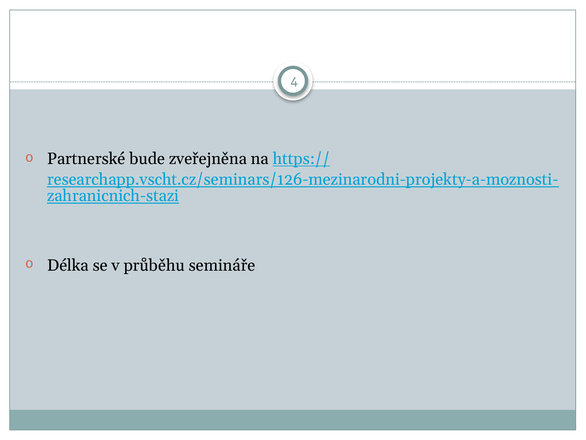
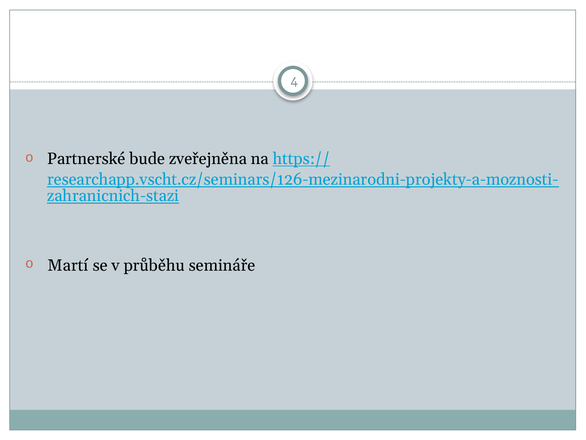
Délka: Délka -> Martí
